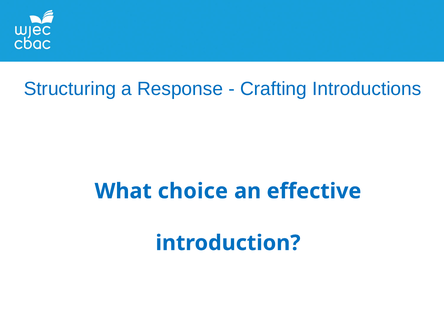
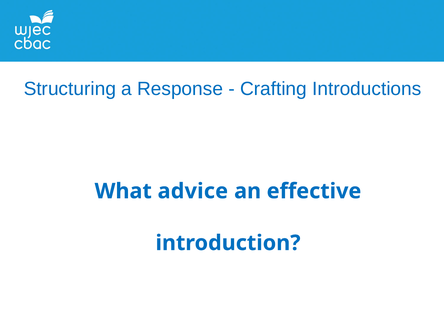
choice: choice -> advice
